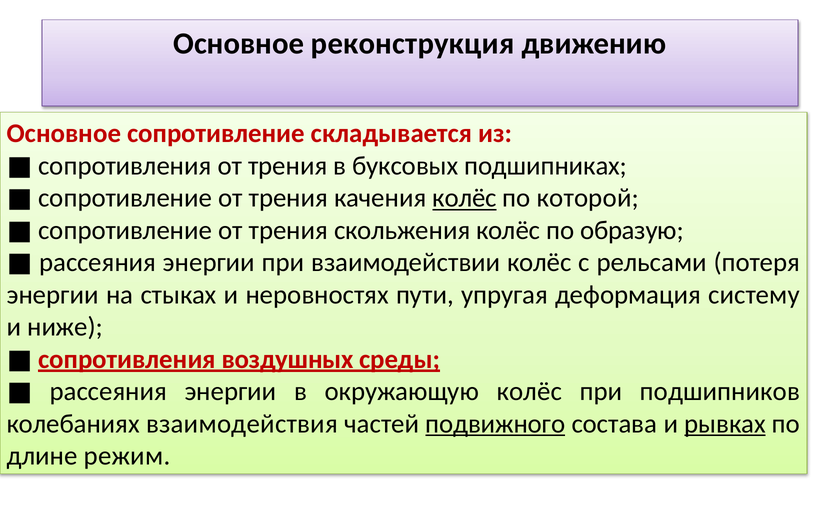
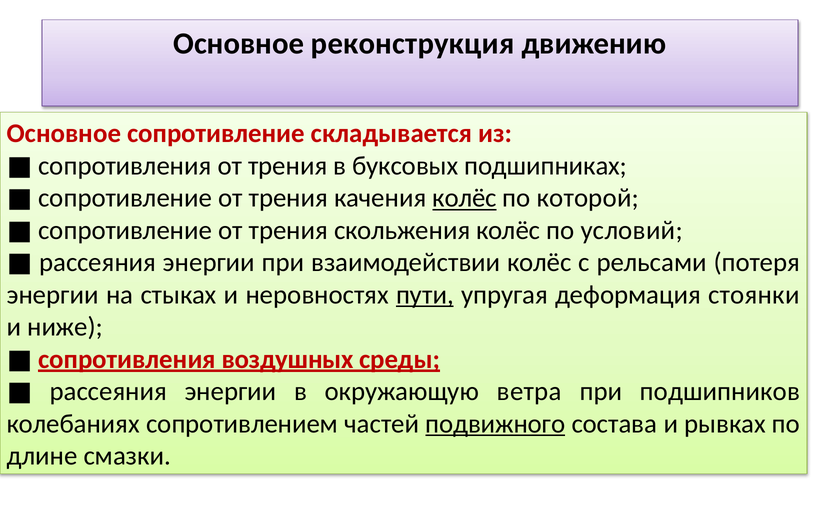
образую: образую -> условий
пути underline: none -> present
систему: систему -> стоянки
окружающую колёс: колёс -> ветра
взаимодействия: взаимодействия -> сопротивлением
рывках underline: present -> none
режим: режим -> смазки
